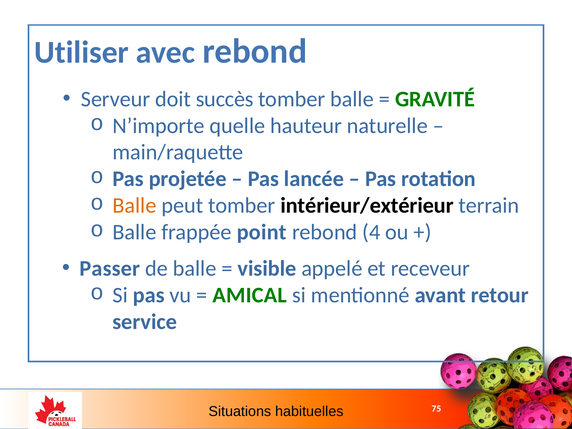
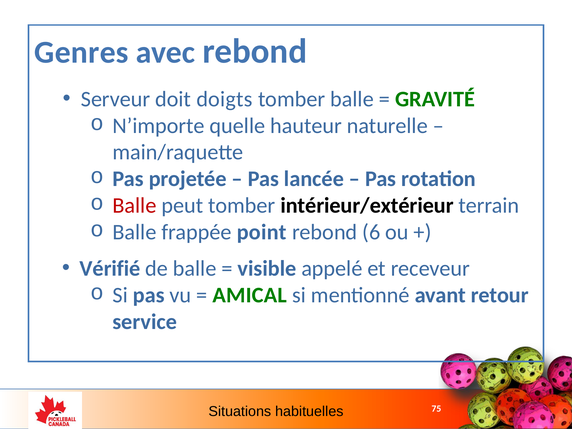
Utiliser: Utiliser -> Genres
succès: succès -> doigts
Balle at (134, 206) colour: orange -> red
4: 4 -> 6
Passer: Passer -> Vérifié
